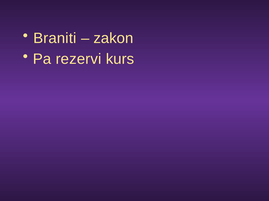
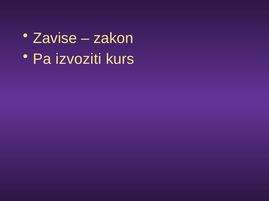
Braniti: Braniti -> Zavise
rezervi: rezervi -> izvoziti
